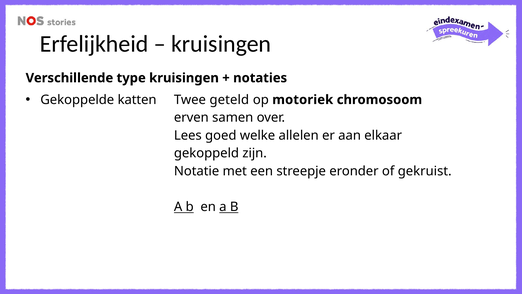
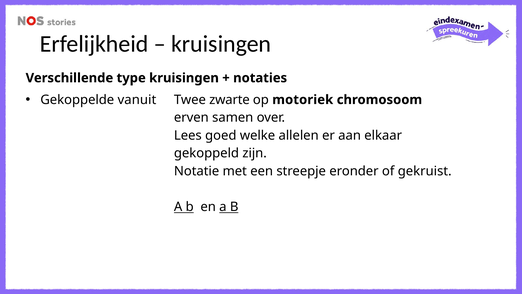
katten: katten -> vanuit
geteld: geteld -> zwarte
